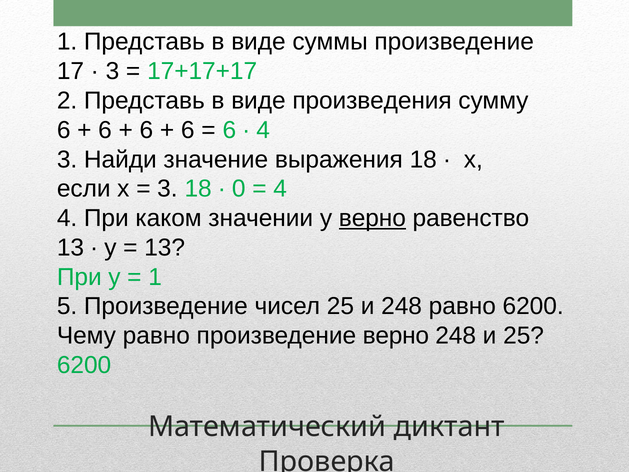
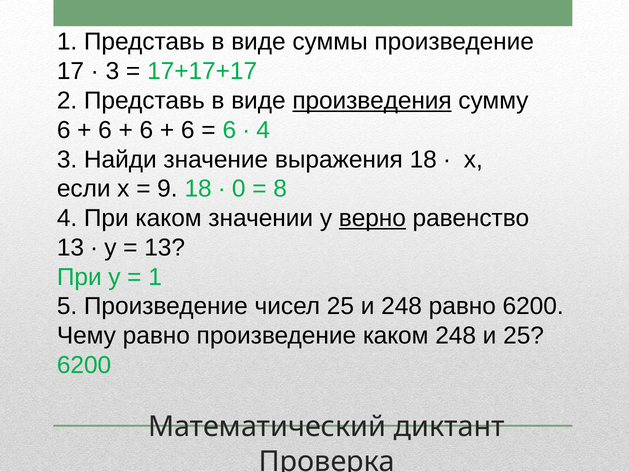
произведения underline: none -> present
3 at (167, 189): 3 -> 9
4 at (280, 189): 4 -> 8
произведение верно: верно -> каком
